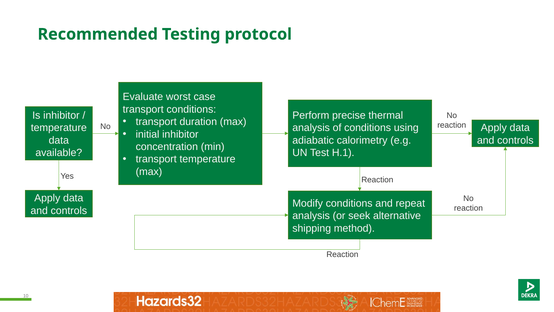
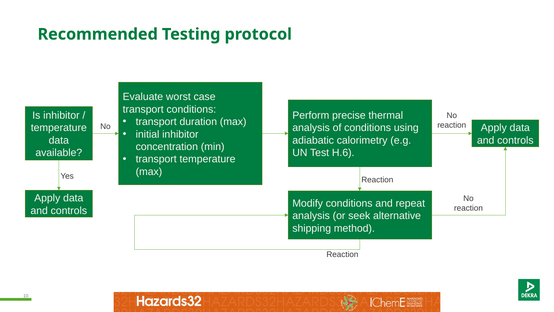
H.1: H.1 -> H.6
